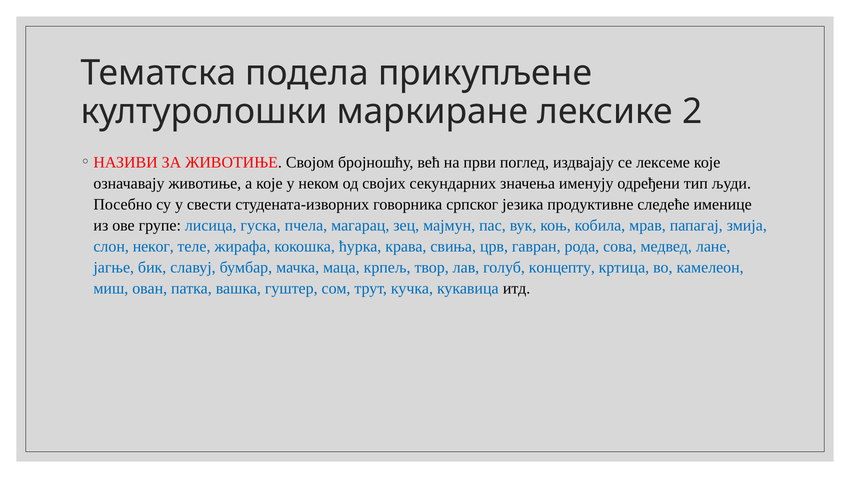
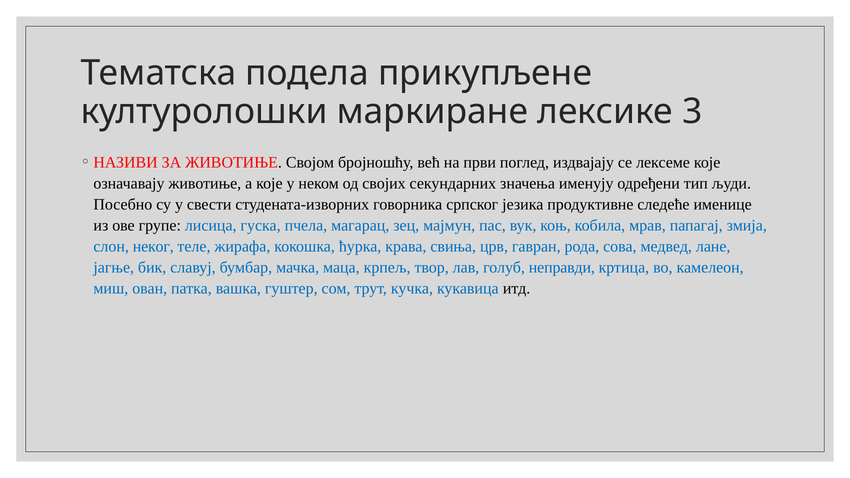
2: 2 -> 3
концепту: концепту -> неправди
